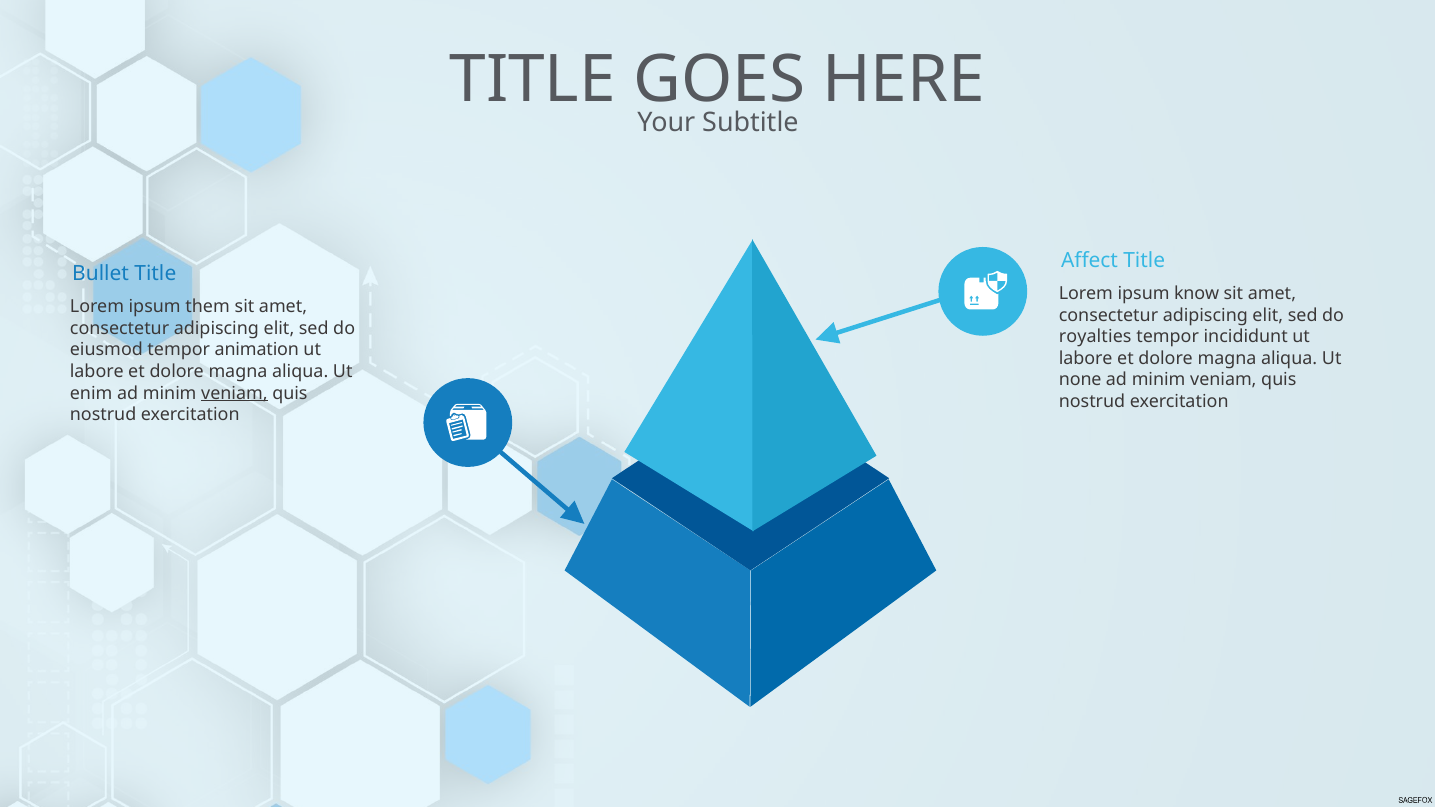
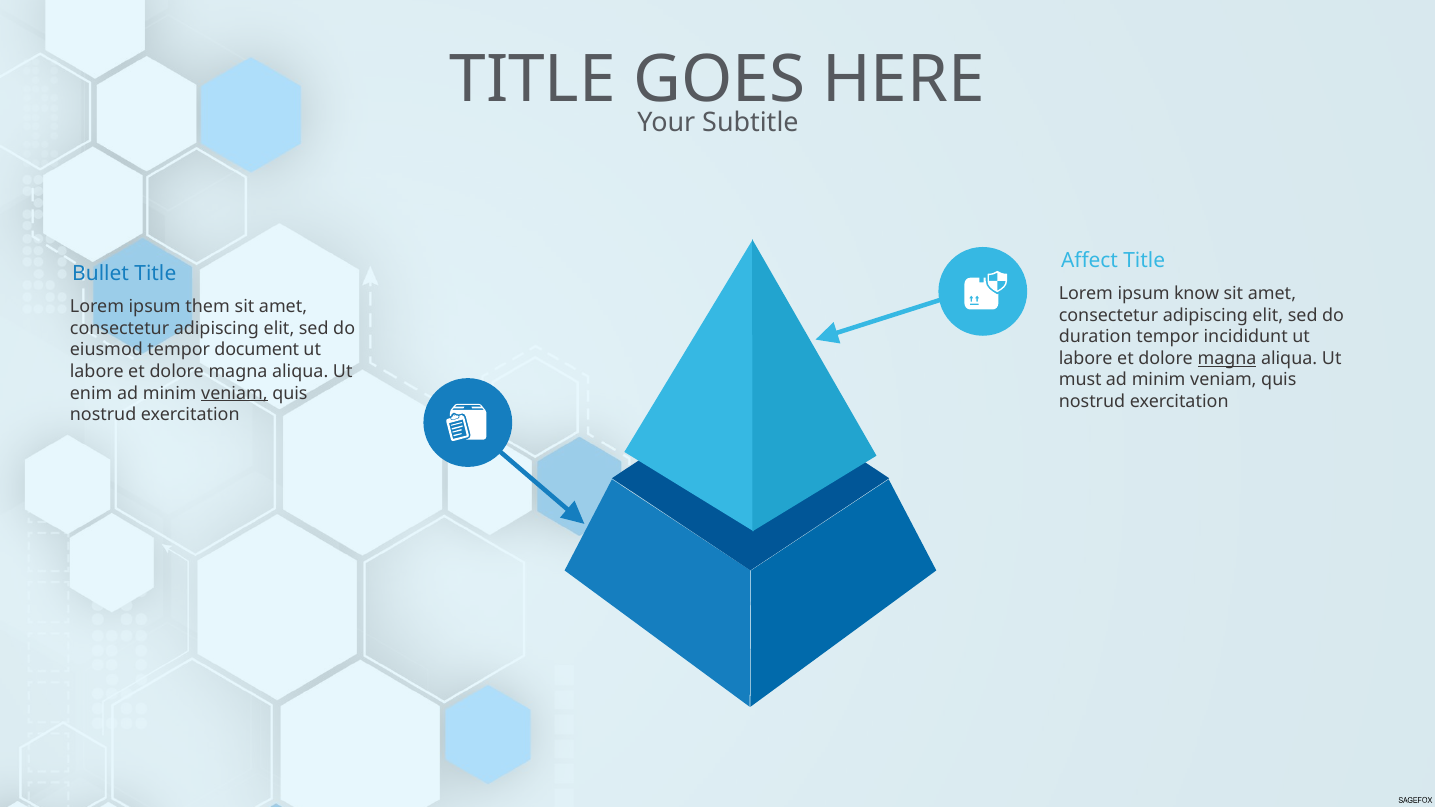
royalties: royalties -> duration
animation: animation -> document
magna at (1227, 359) underline: none -> present
none: none -> must
